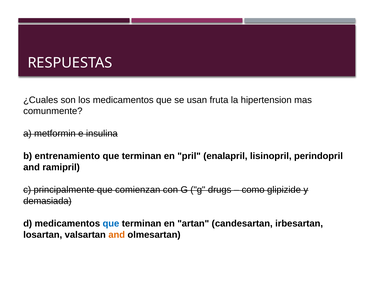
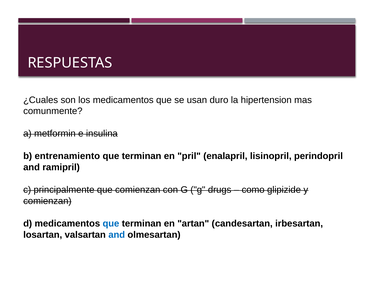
fruta: fruta -> duro
demasiada at (47, 201): demasiada -> comienzan
and at (117, 234) colour: orange -> blue
